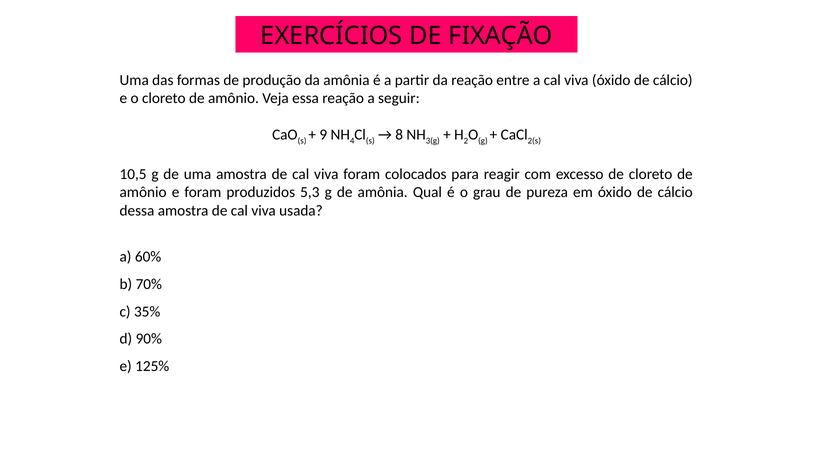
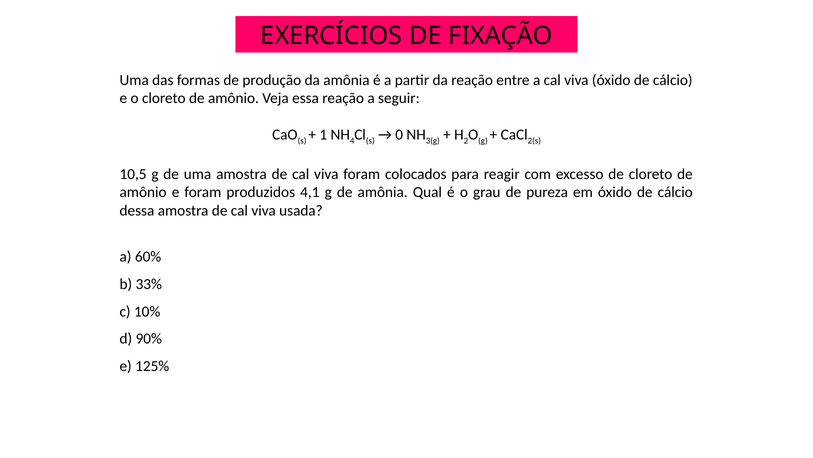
9: 9 -> 1
8: 8 -> 0
5,3: 5,3 -> 4,1
70%: 70% -> 33%
35%: 35% -> 10%
